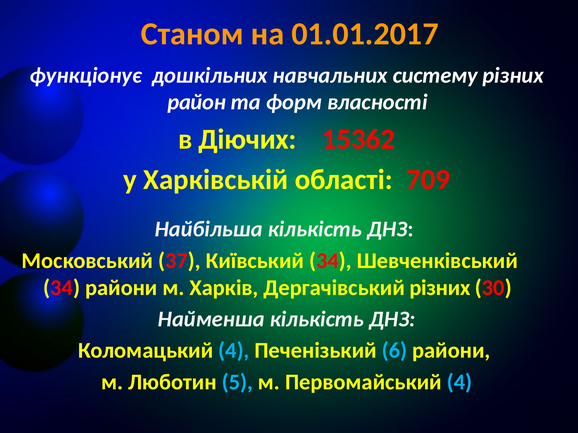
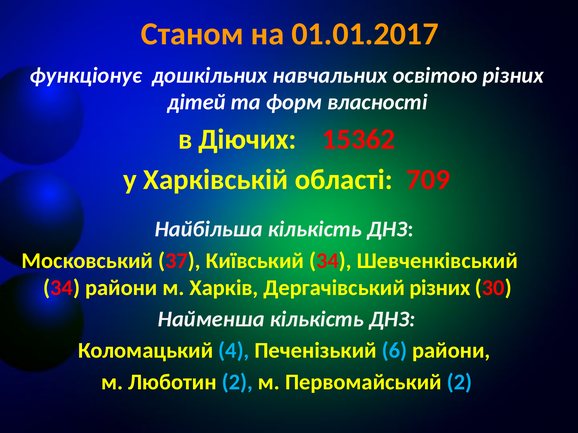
систему: систему -> освітою
район: район -> дітей
Люботин 5: 5 -> 2
Первомайський 4: 4 -> 2
